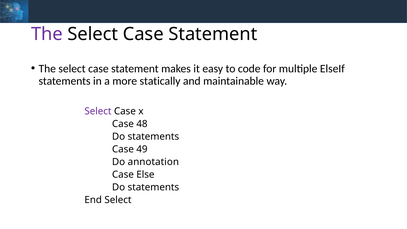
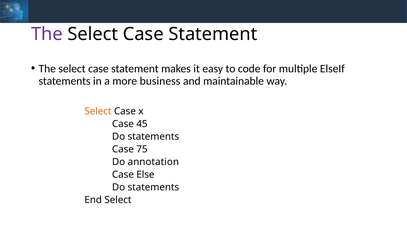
statically: statically -> business
Select at (98, 111) colour: purple -> orange
48: 48 -> 45
49: 49 -> 75
